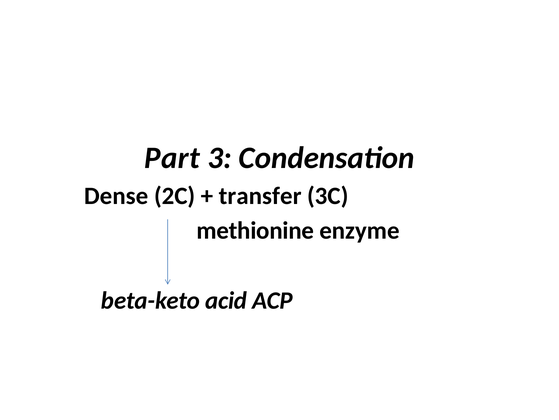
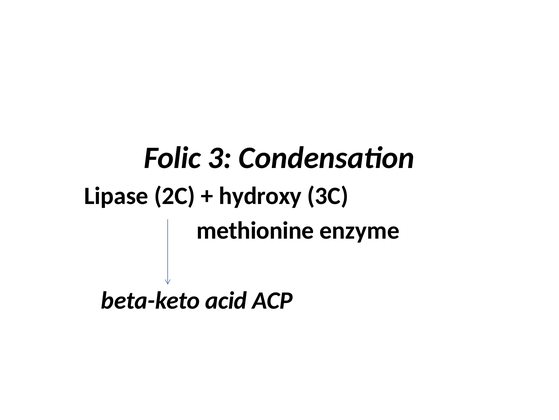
Part: Part -> Folic
Dense: Dense -> Lipase
transfer: transfer -> hydroxy
